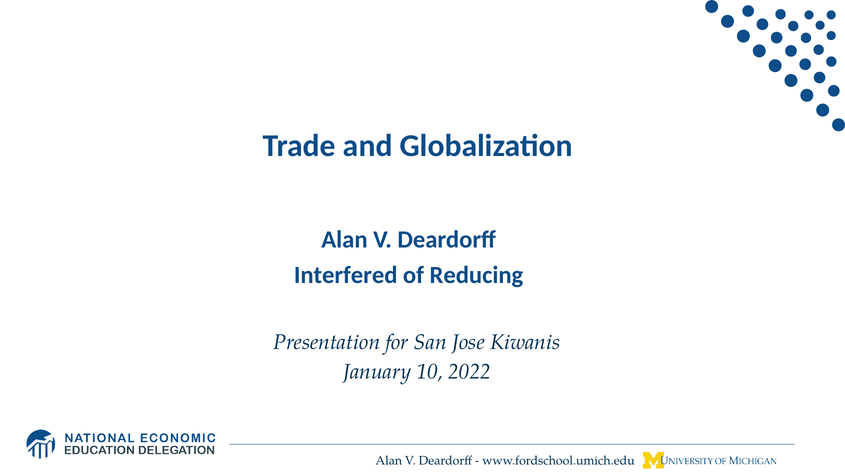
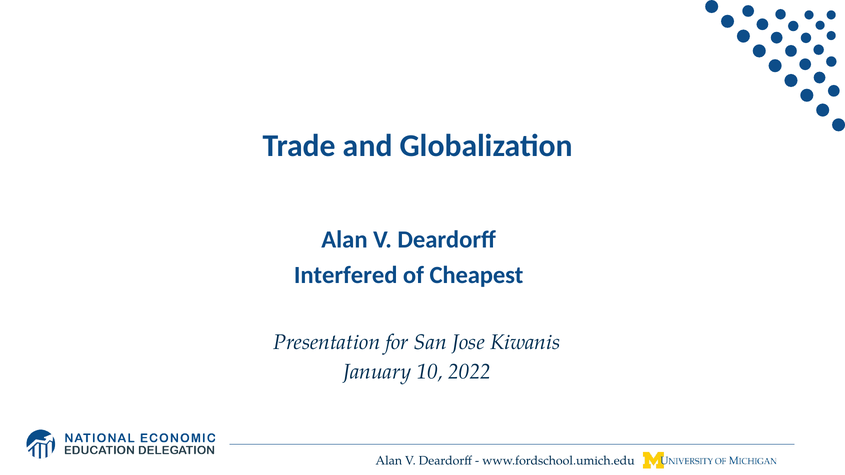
Reducing: Reducing -> Cheapest
